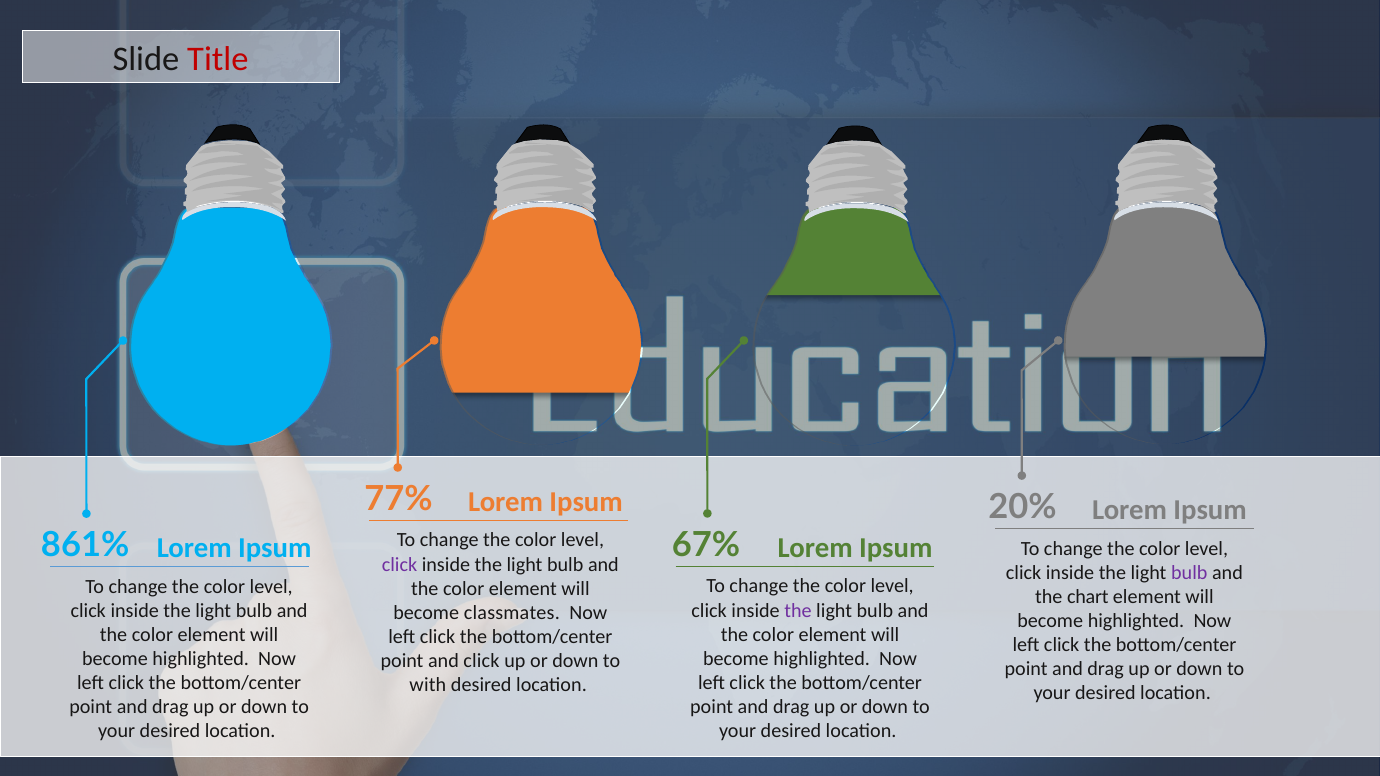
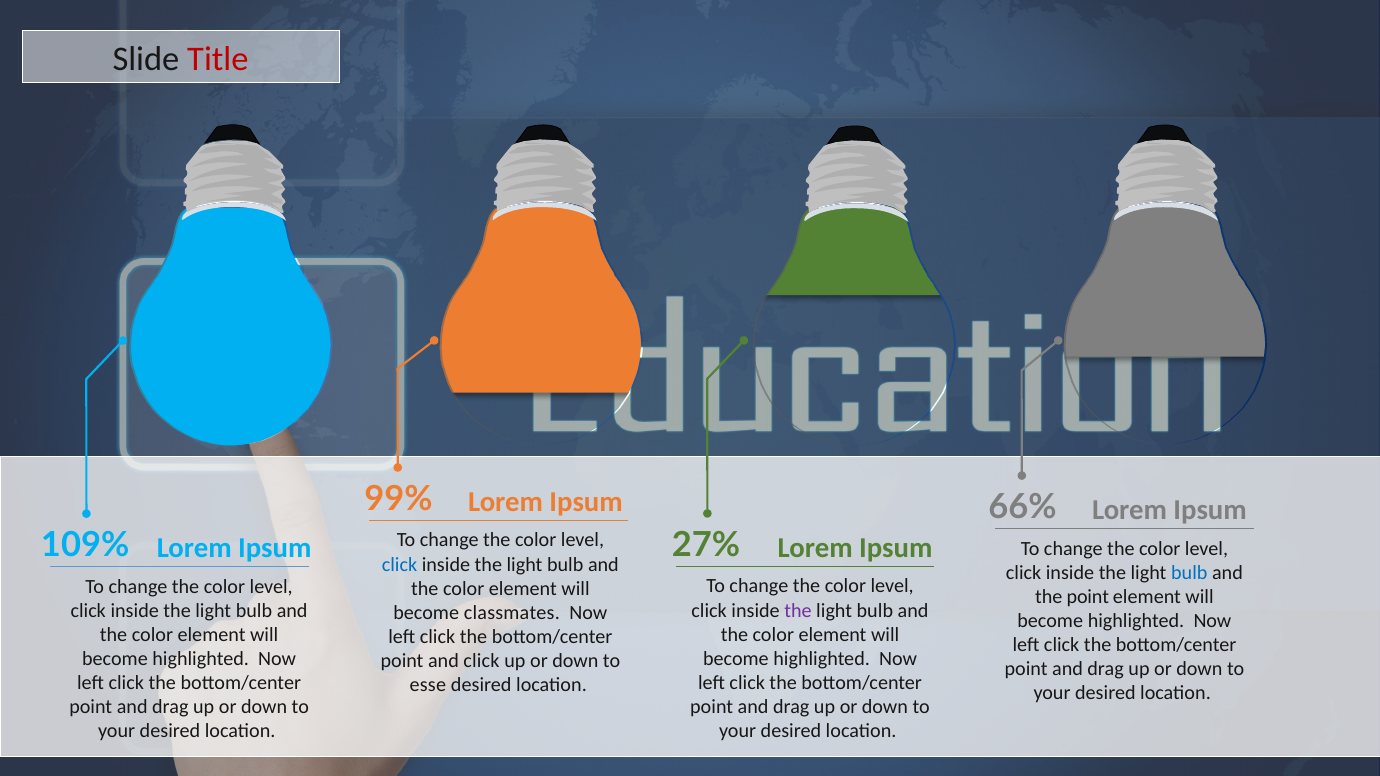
77%: 77% -> 99%
20%: 20% -> 66%
67%: 67% -> 27%
861%: 861% -> 109%
click at (400, 565) colour: purple -> blue
bulb at (1189, 573) colour: purple -> blue
the chart: chart -> point
with: with -> esse
